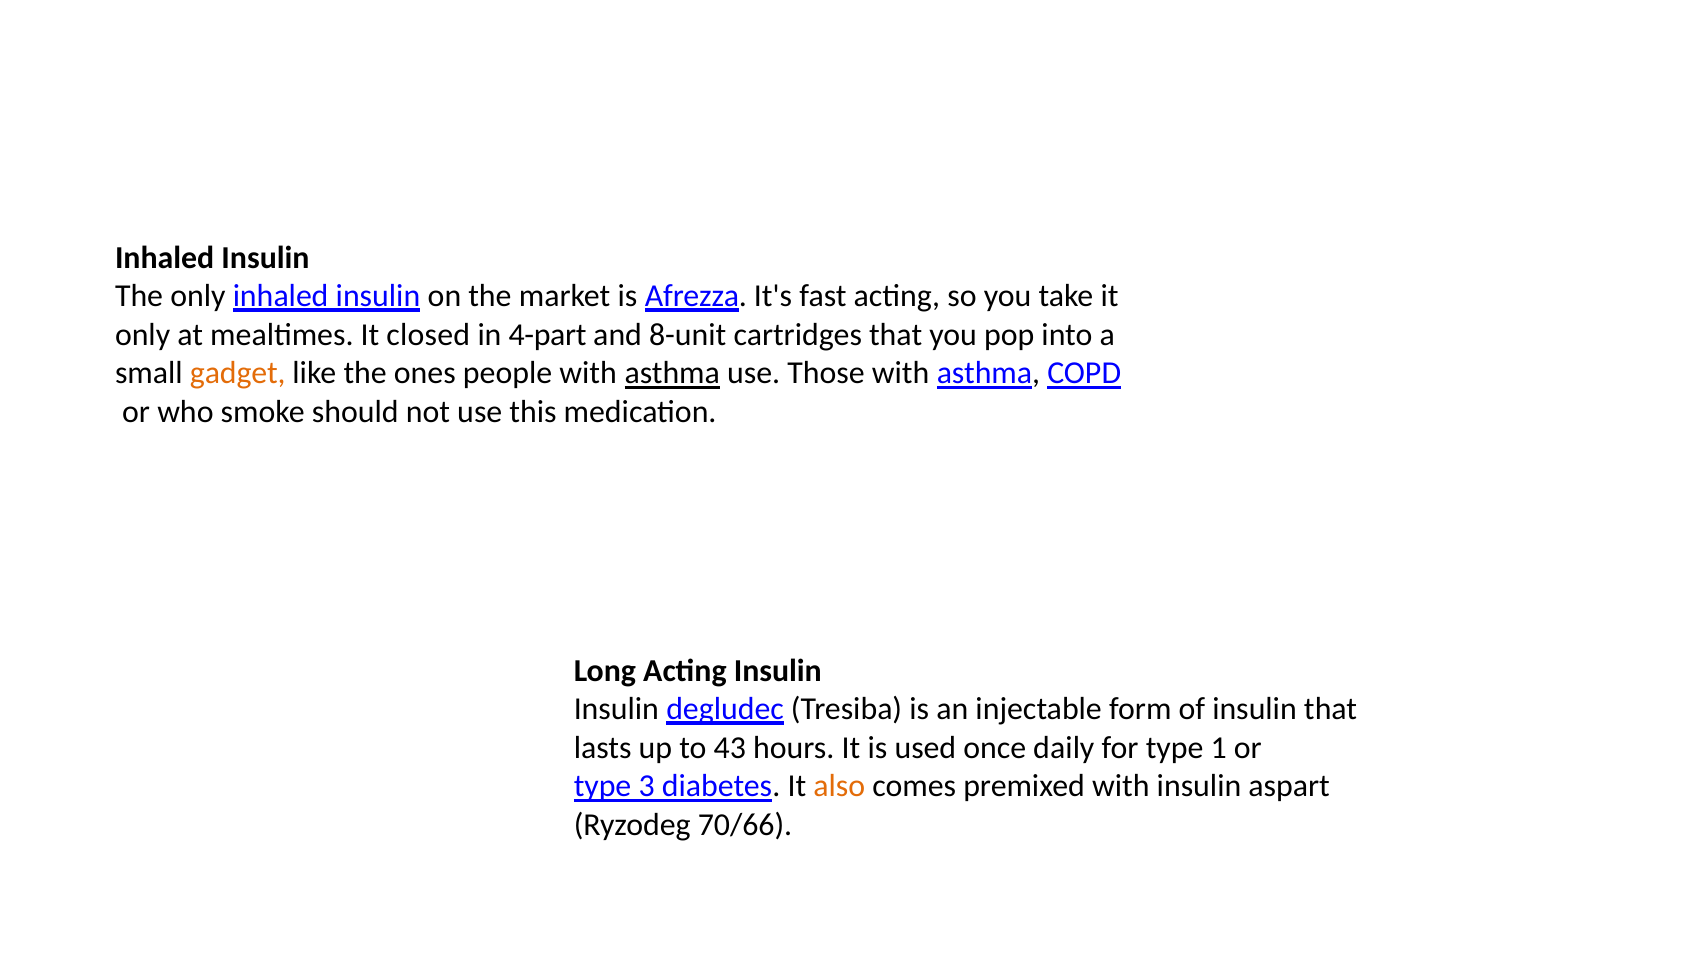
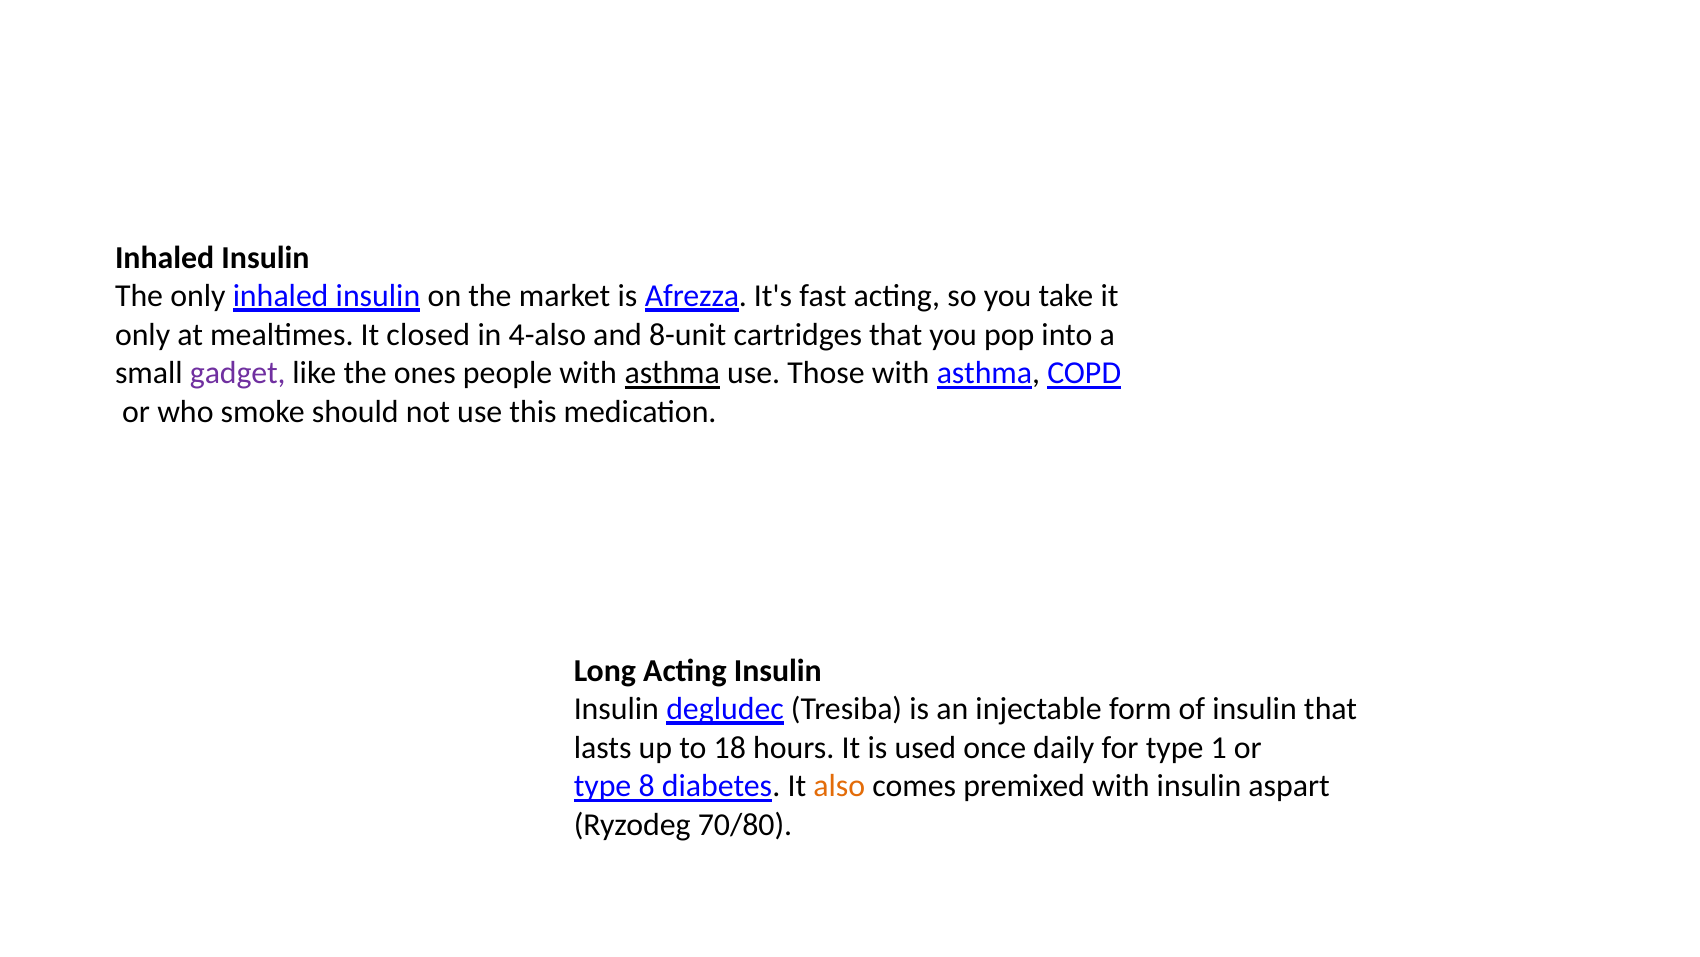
4-part: 4-part -> 4-also
gadget colour: orange -> purple
43: 43 -> 18
3: 3 -> 8
70/66: 70/66 -> 70/80
